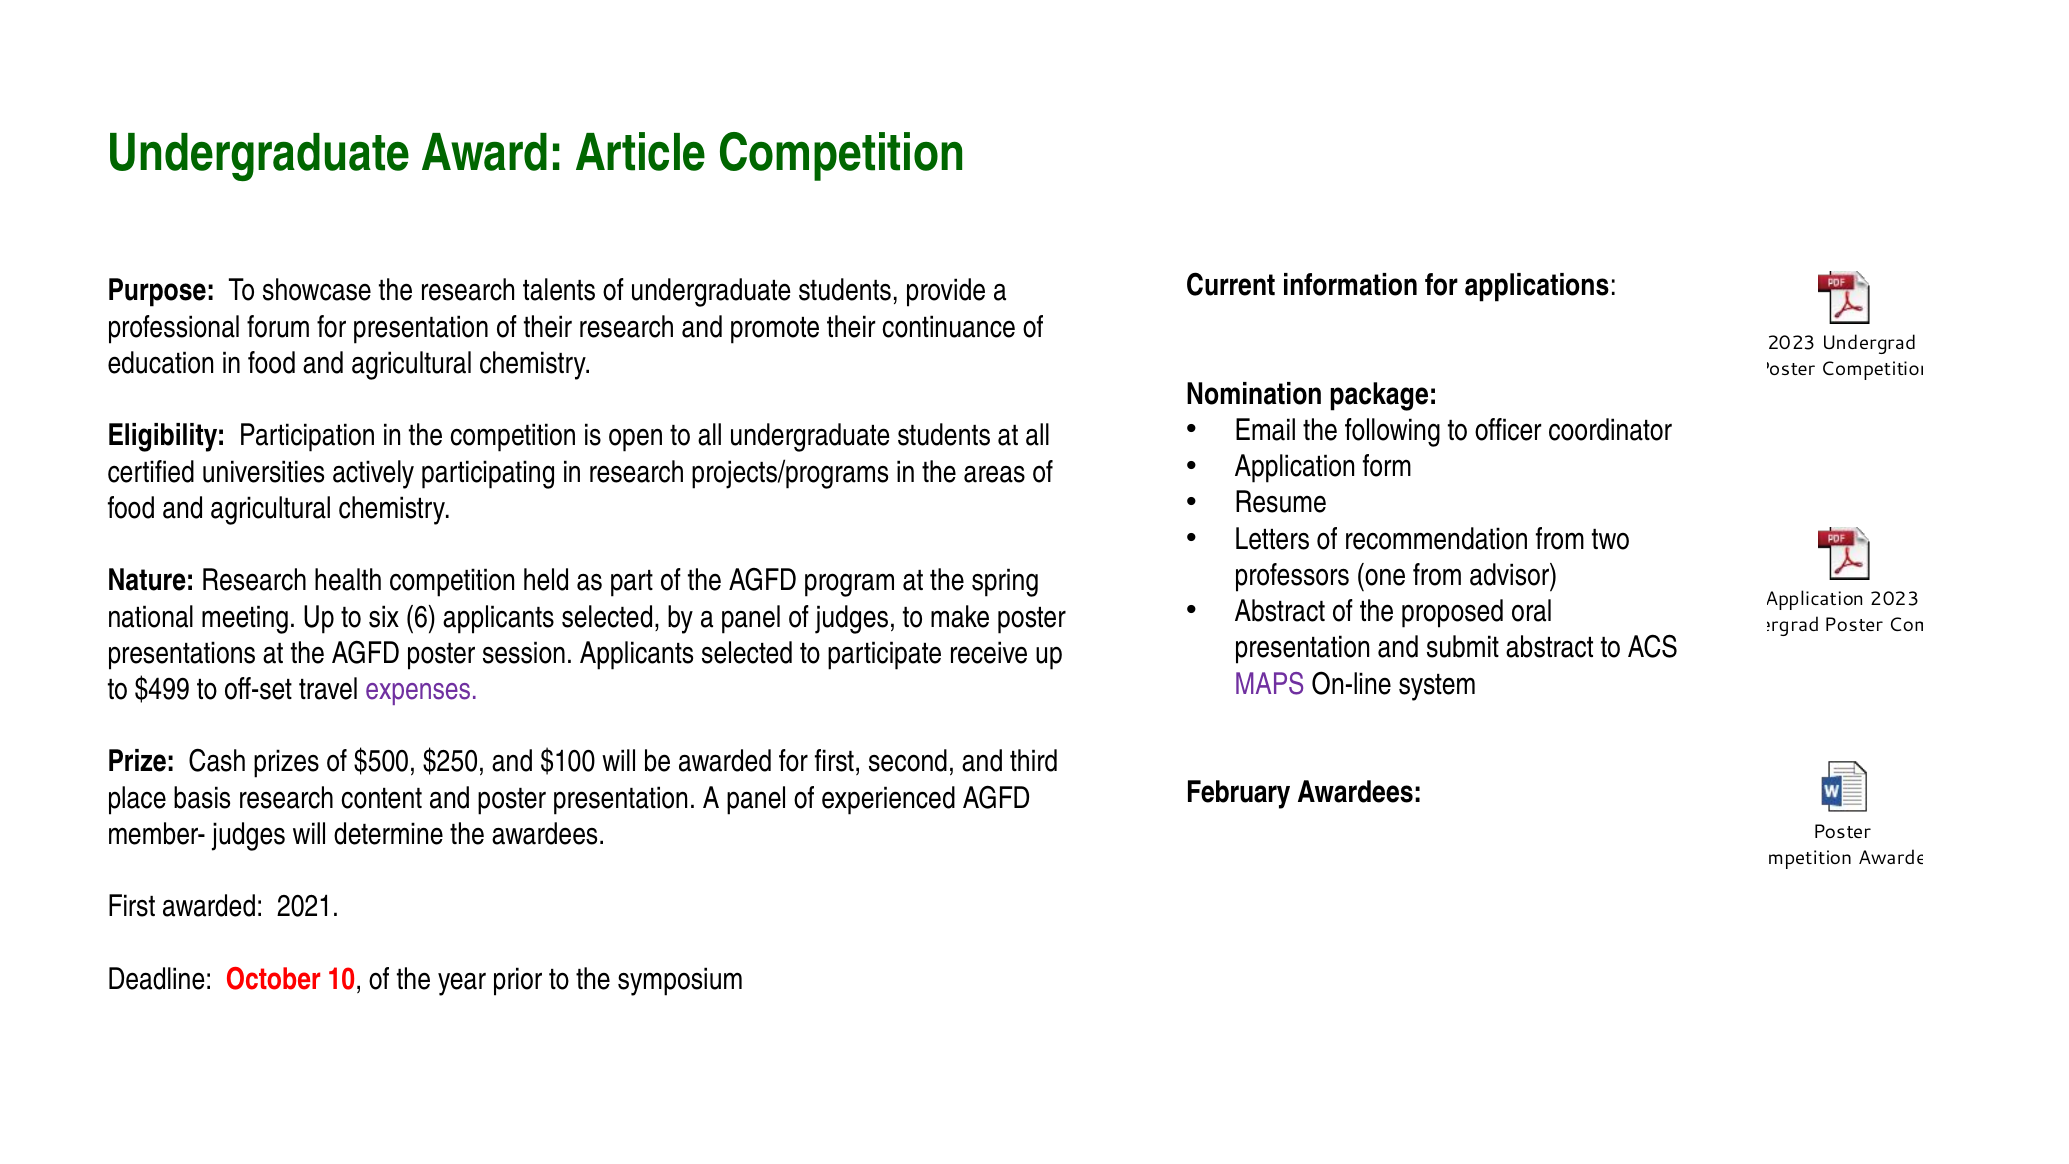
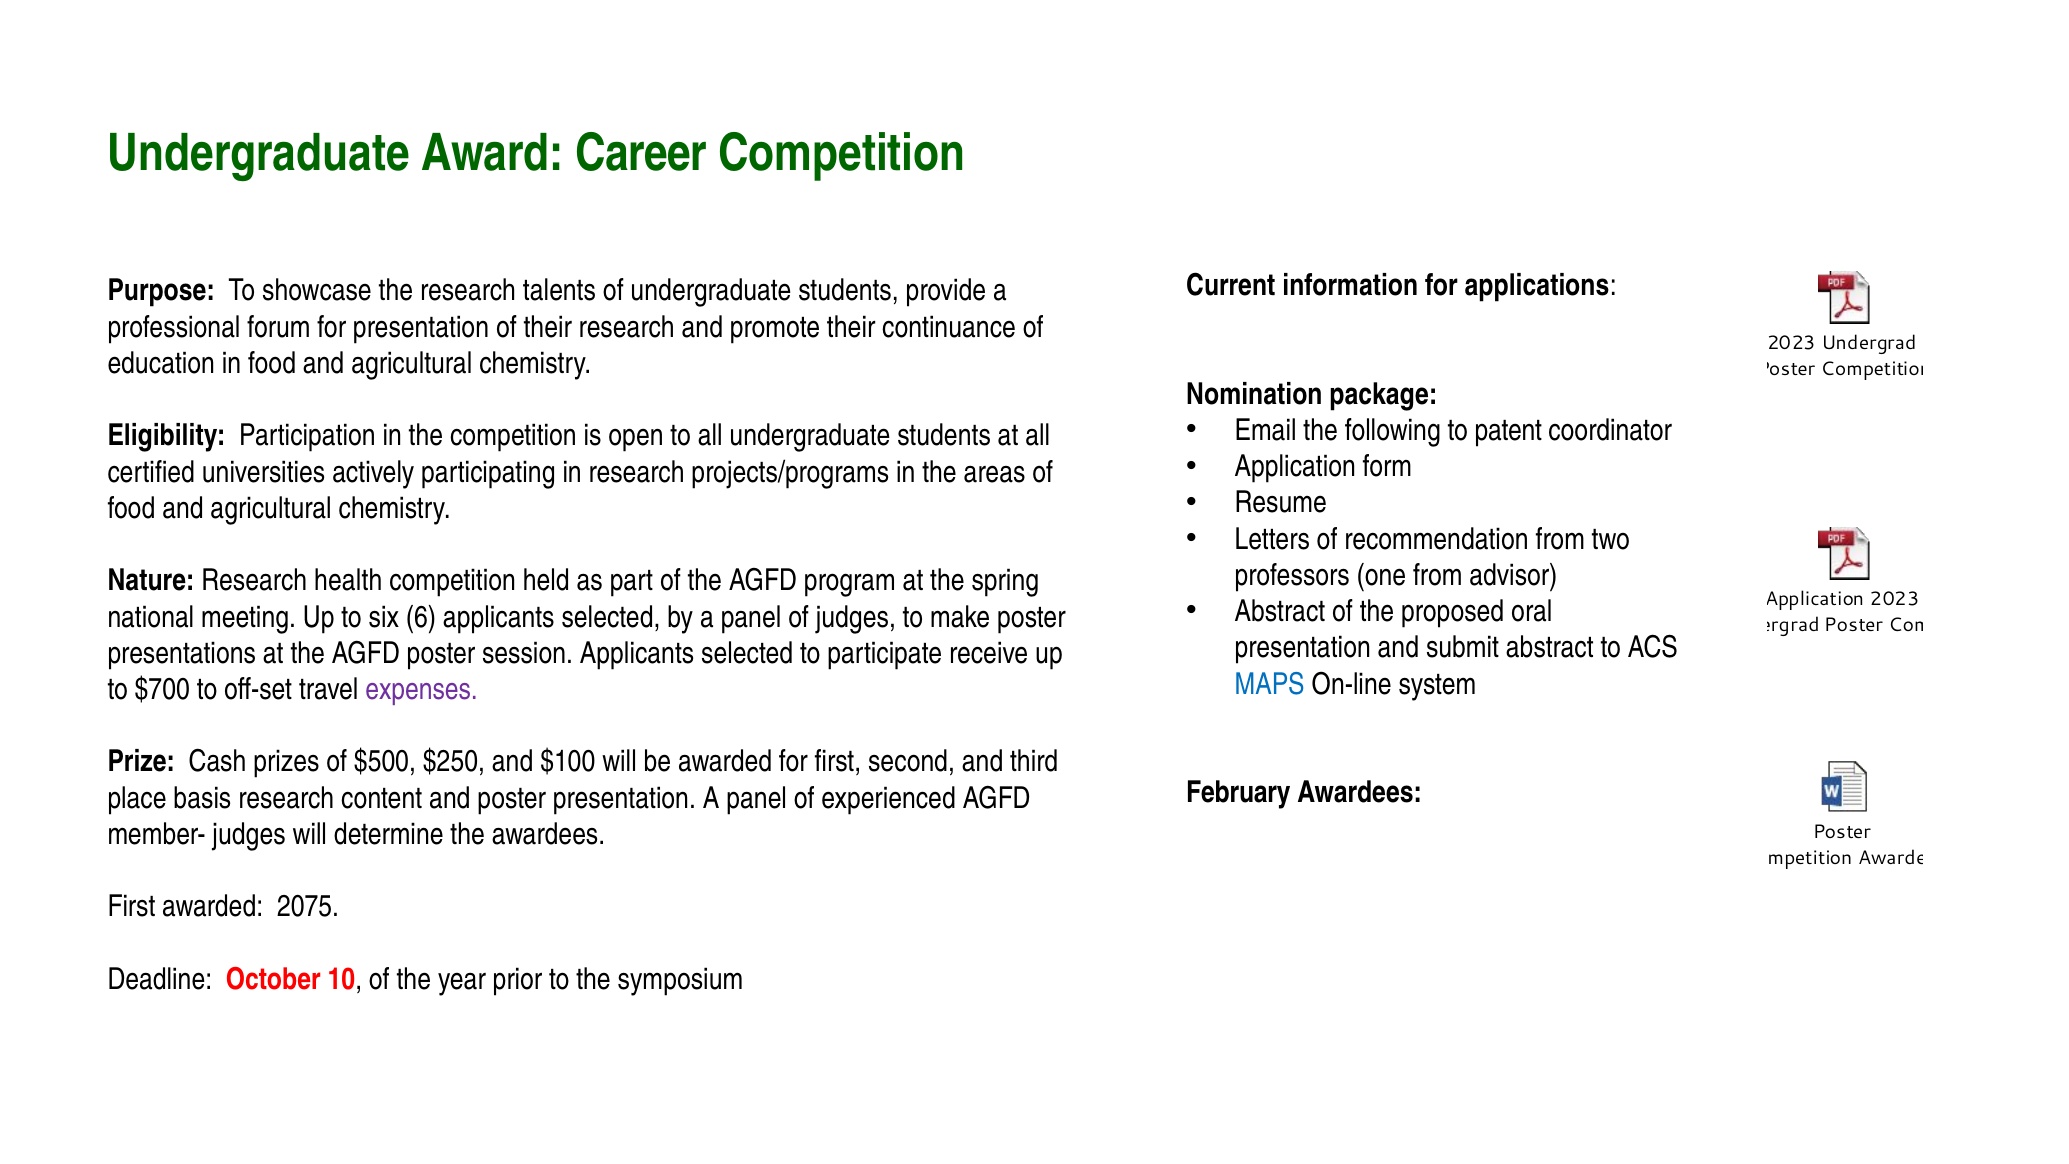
Article: Article -> Career
officer: officer -> patent
MAPS colour: purple -> blue
$499: $499 -> $700
2021: 2021 -> 2075
